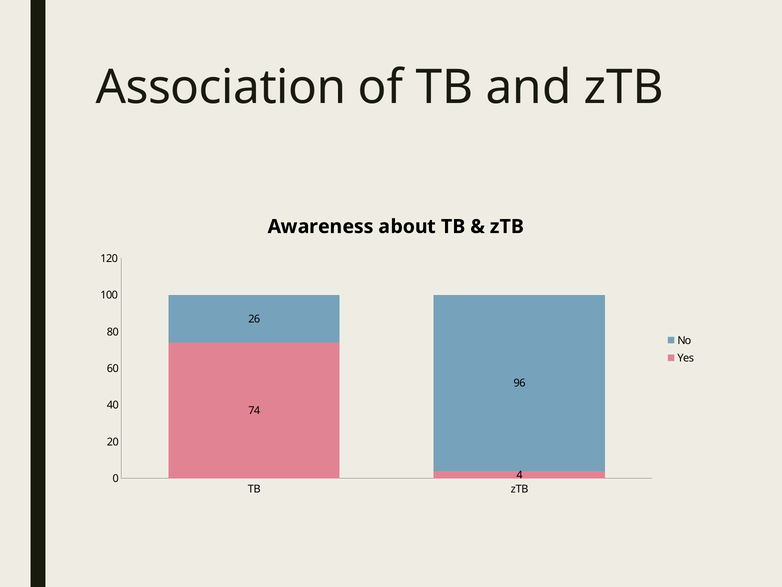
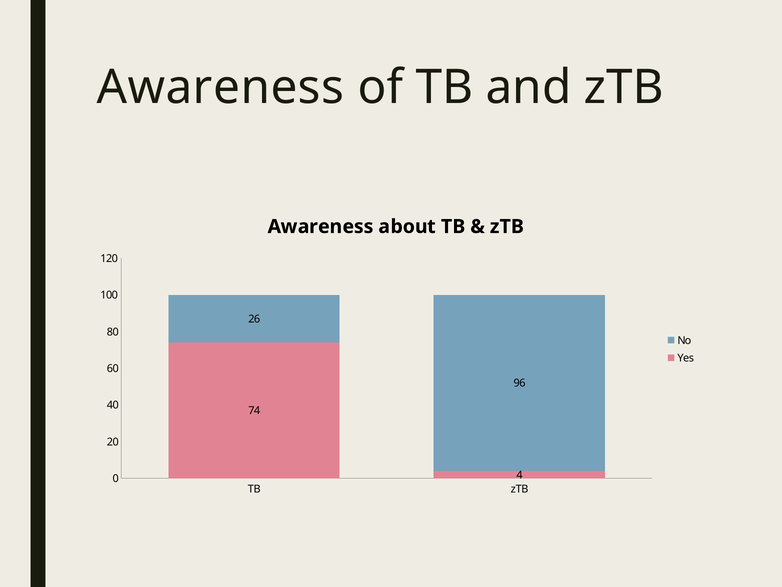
Association at (221, 88): Association -> Awareness
